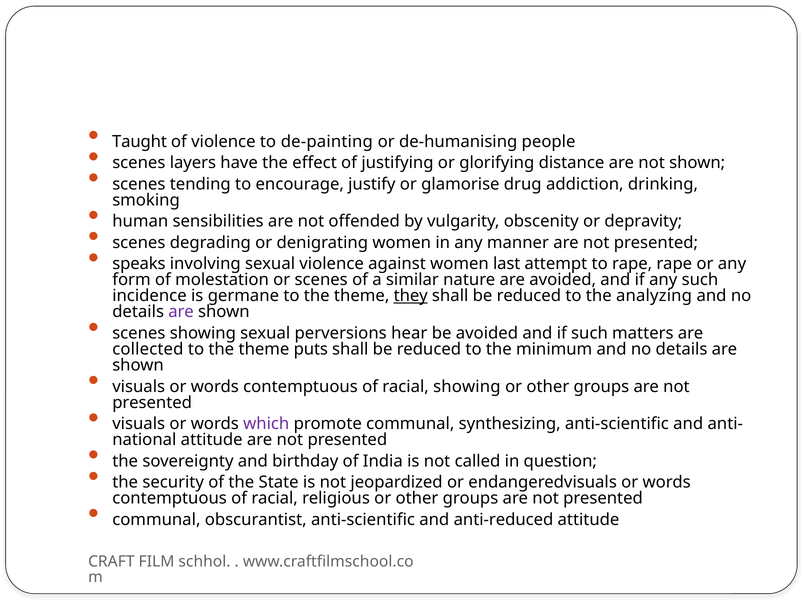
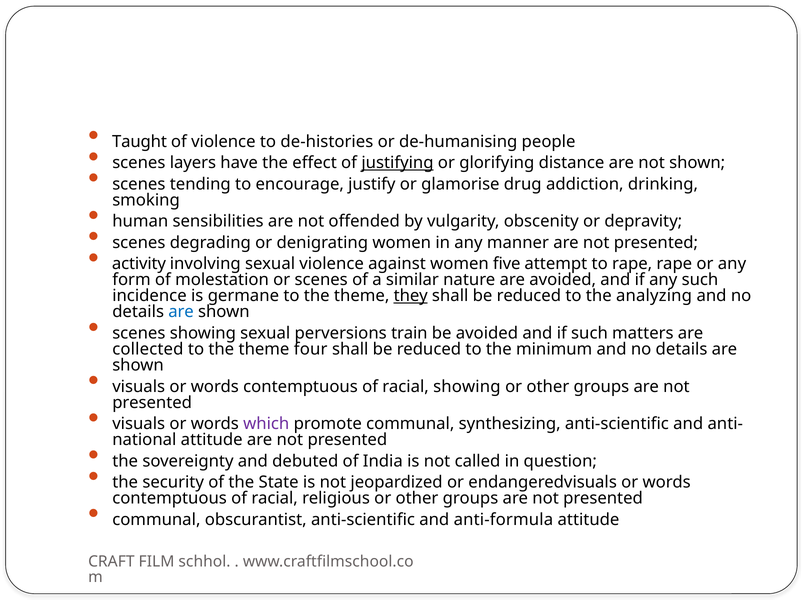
de-painting: de-painting -> de-histories
justifying underline: none -> present
speaks: speaks -> activity
last: last -> five
are at (181, 312) colour: purple -> blue
hear: hear -> train
puts: puts -> four
birthday: birthday -> debuted
anti-reduced: anti-reduced -> anti-formula
